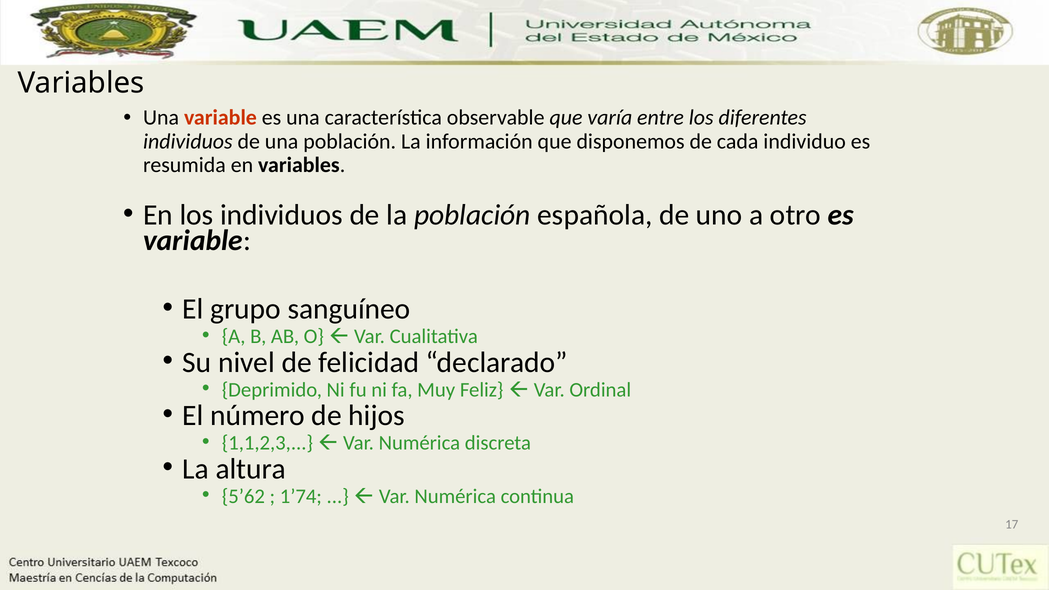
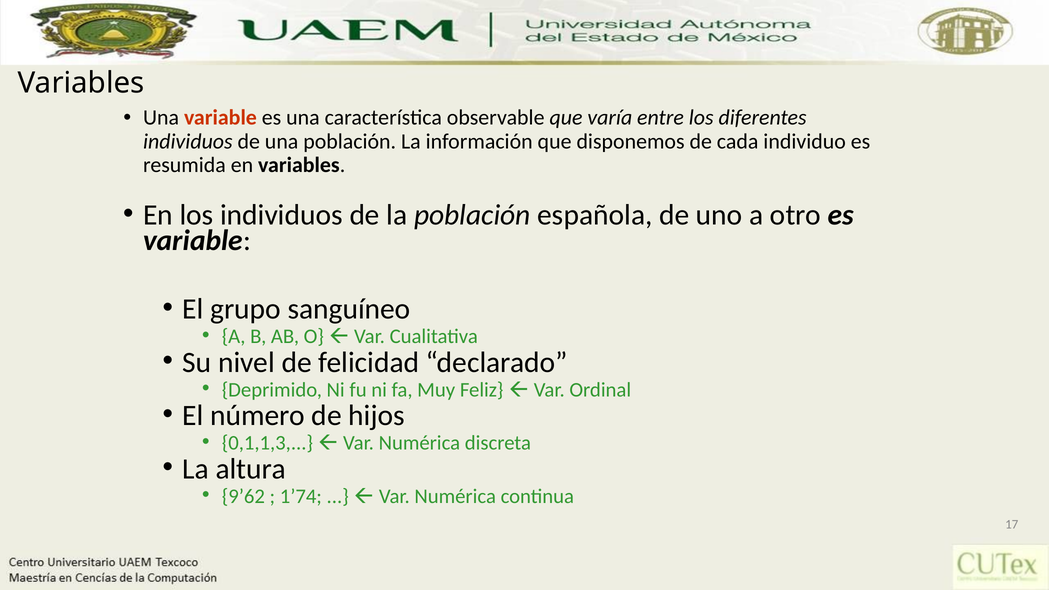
1,1,2,3: 1,1,2,3 -> 0,1,1,3
5’62: 5’62 -> 9’62
